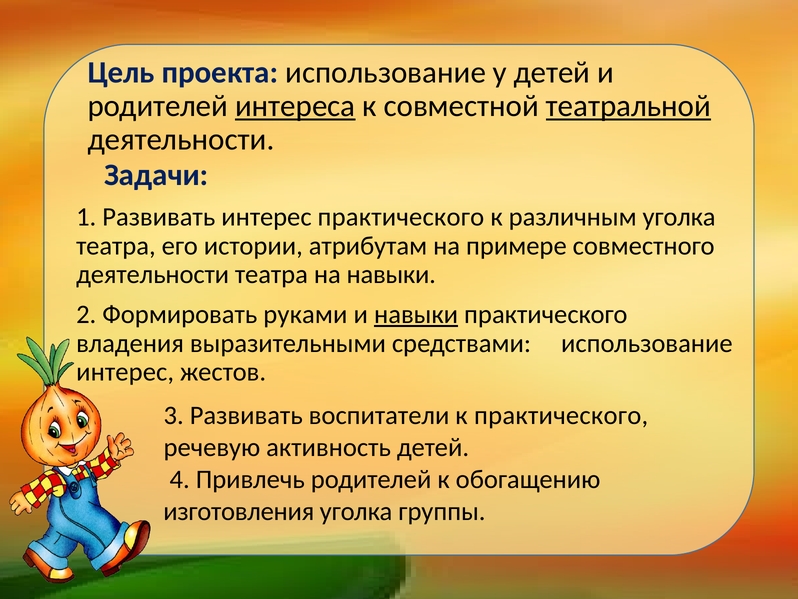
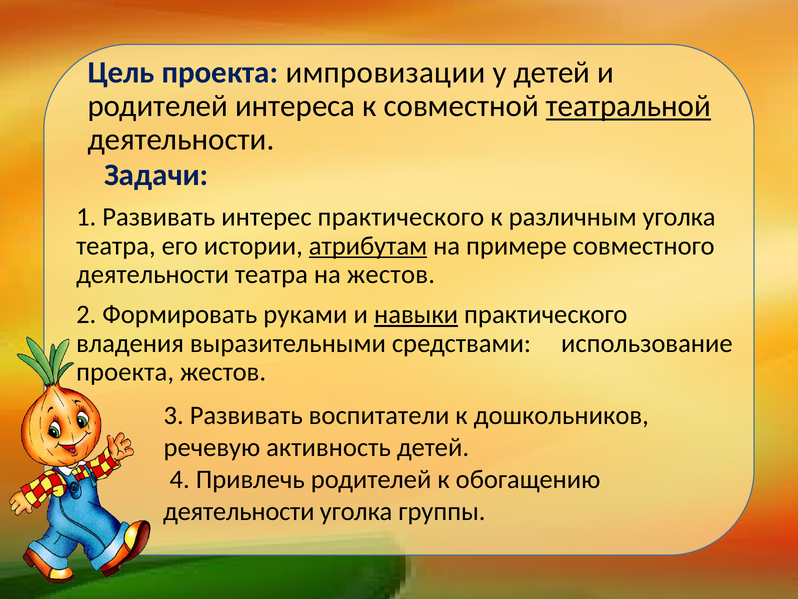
проекта использование: использование -> импровизации
интереса underline: present -> none
атрибутам underline: none -> present
на навыки: навыки -> жестов
интерес at (125, 372): интерес -> проекта
к практического: практического -> дошкольников
изготовления at (239, 511): изготовления -> деятельности
